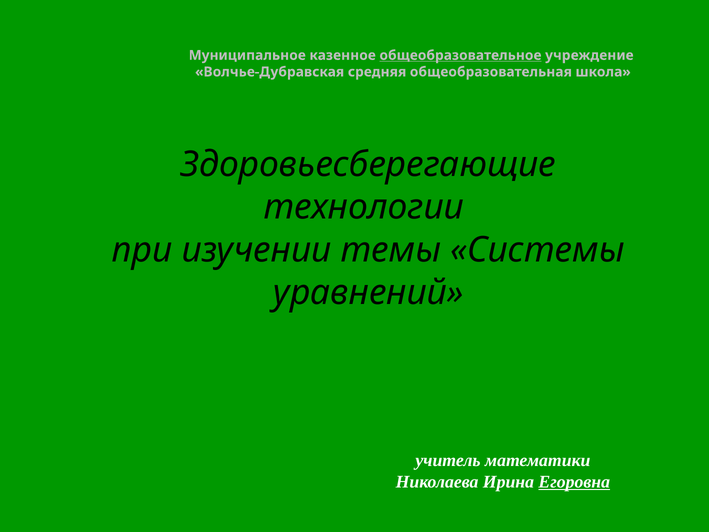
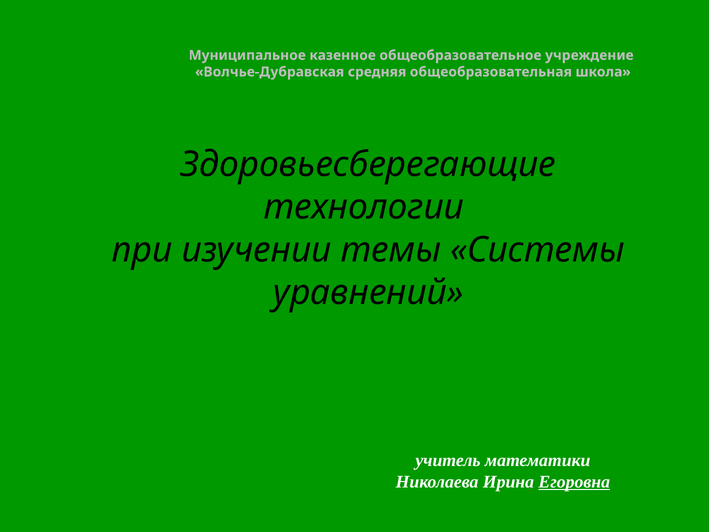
общеобразовательное underline: present -> none
